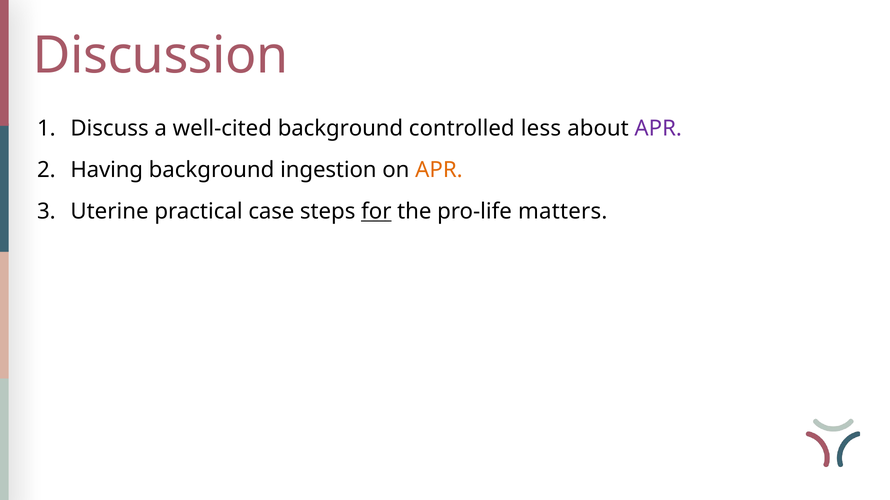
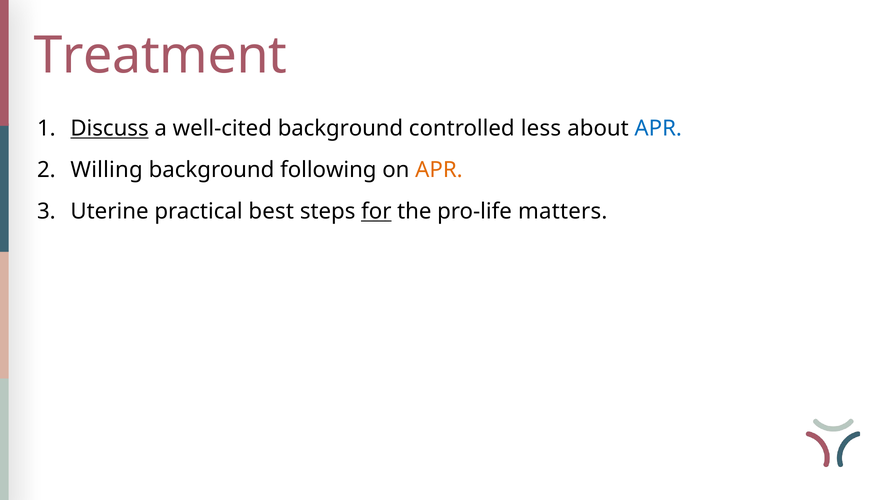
Discussion: Discussion -> Treatment
Discuss underline: none -> present
APR at (658, 129) colour: purple -> blue
Having: Having -> Willing
ingestion: ingestion -> following
case: case -> best
